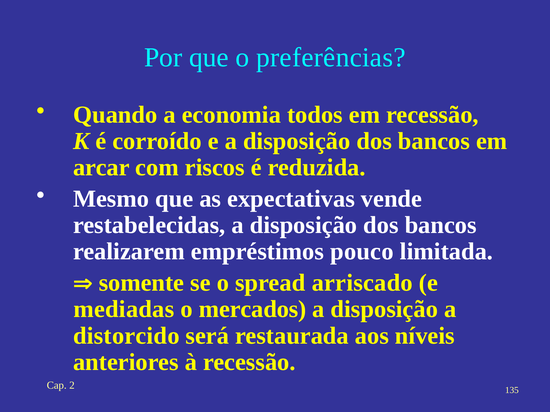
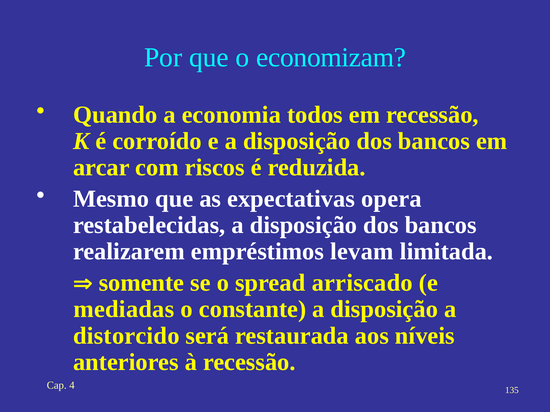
preferências: preferências -> economizam
vende: vende -> opera
pouco: pouco -> levam
mercados: mercados -> constante
2: 2 -> 4
